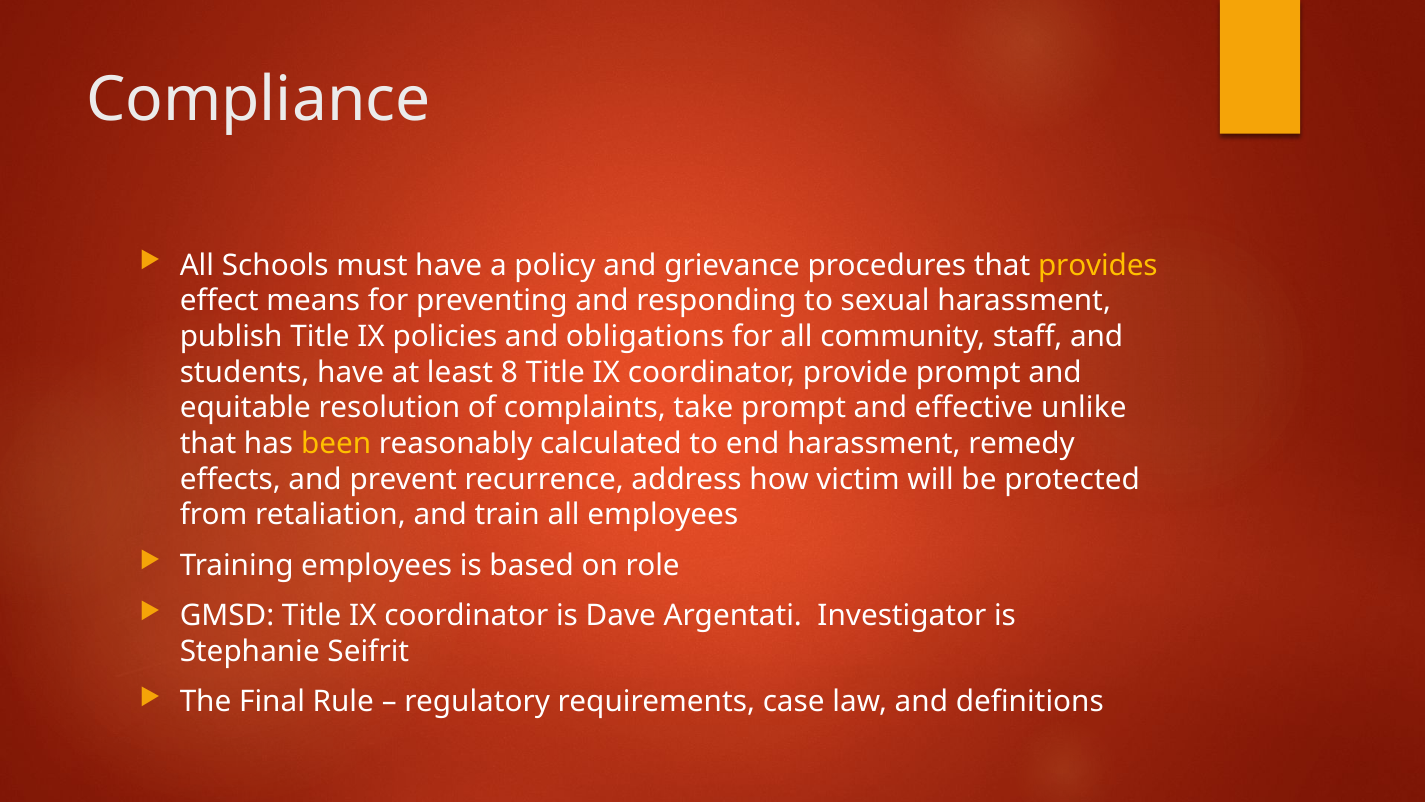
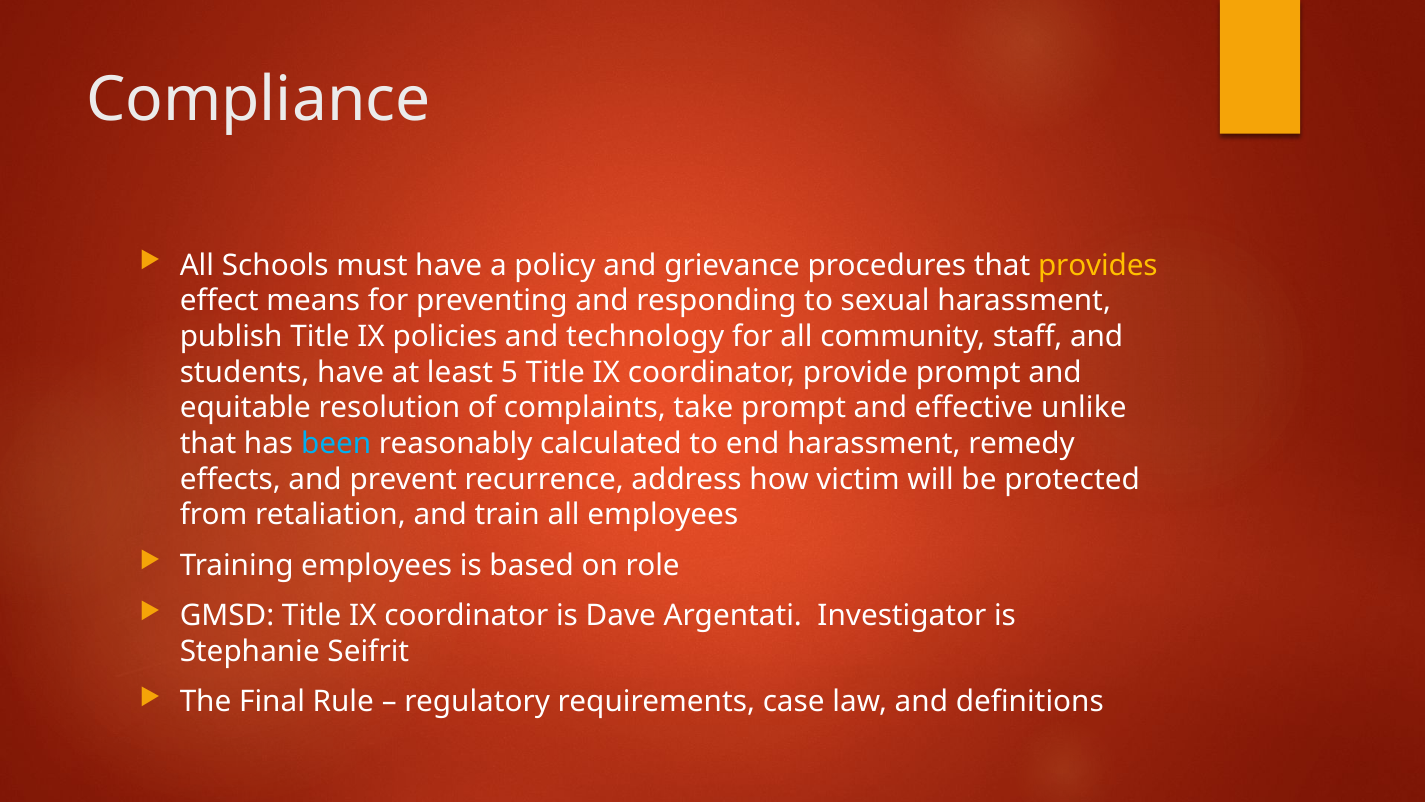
obligations: obligations -> technology
8: 8 -> 5
been colour: yellow -> light blue
